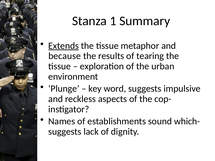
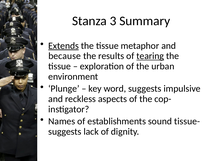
1: 1 -> 3
tearing underline: none -> present
which-: which- -> tissue-
